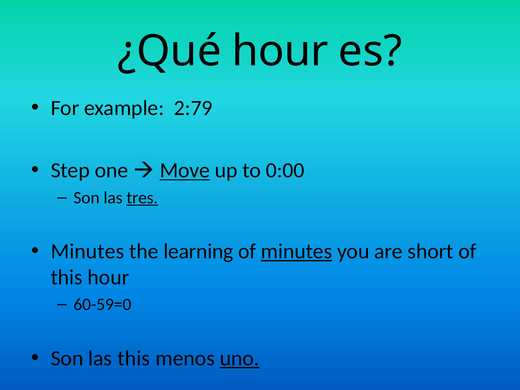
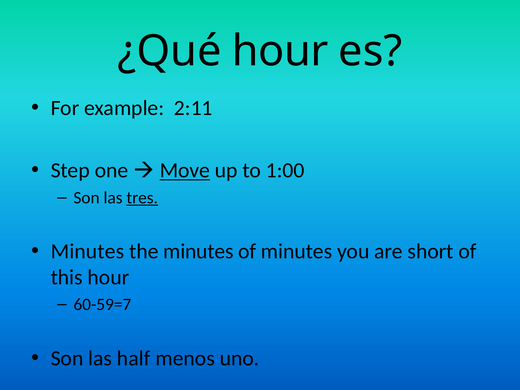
2:79: 2:79 -> 2:11
0:00: 0:00 -> 1:00
the learning: learning -> minutes
minutes at (297, 251) underline: present -> none
60-59=0: 60-59=0 -> 60-59=7
las this: this -> half
uno underline: present -> none
